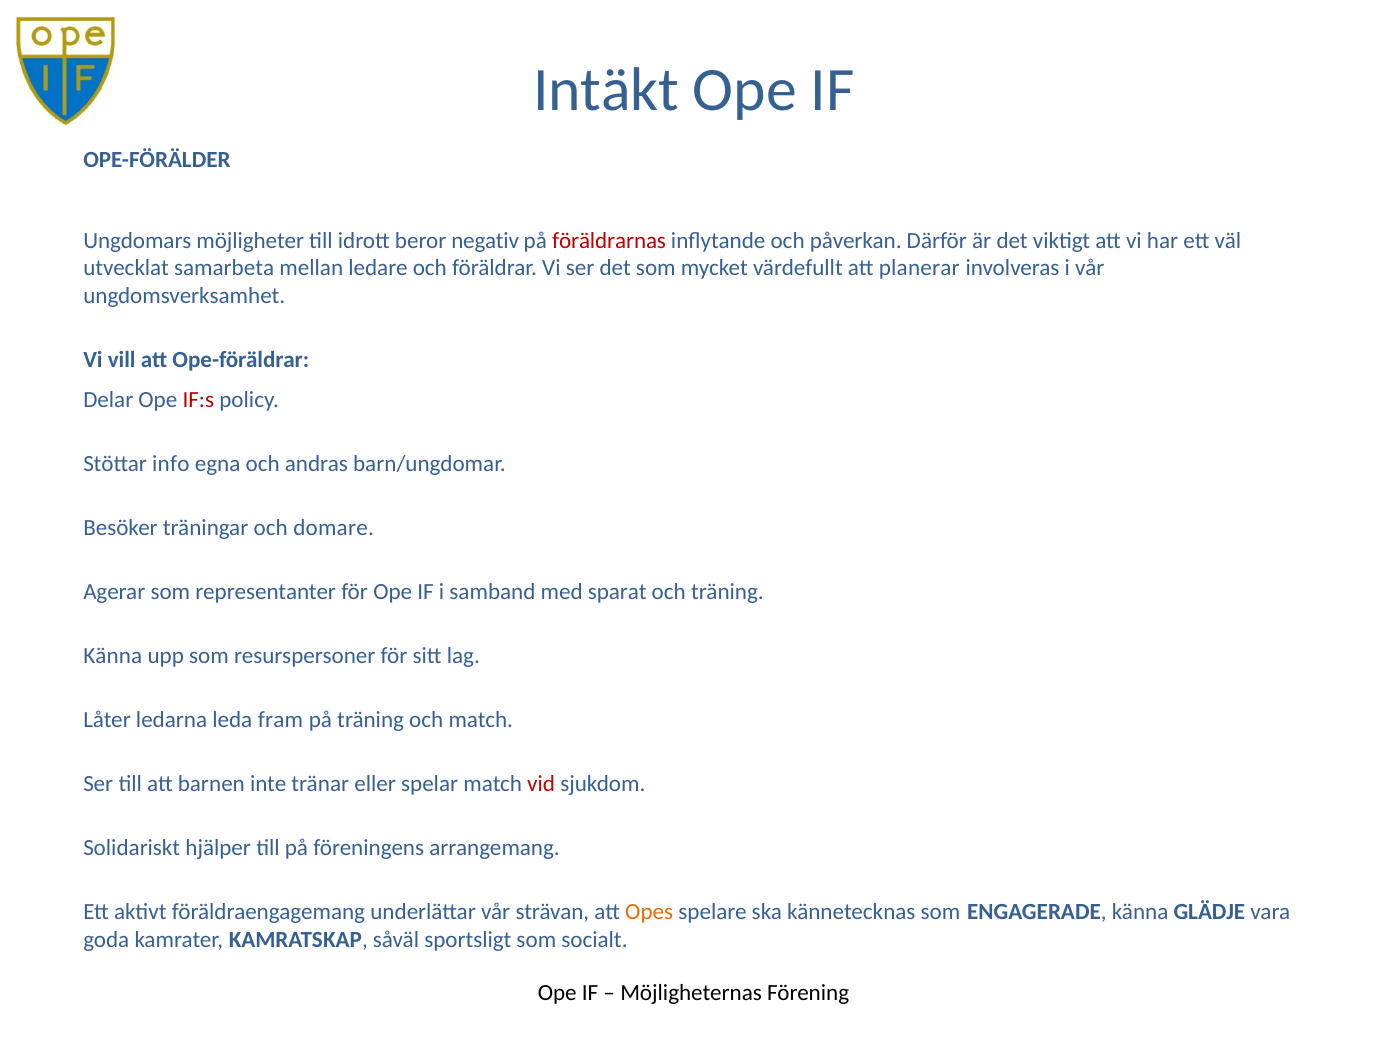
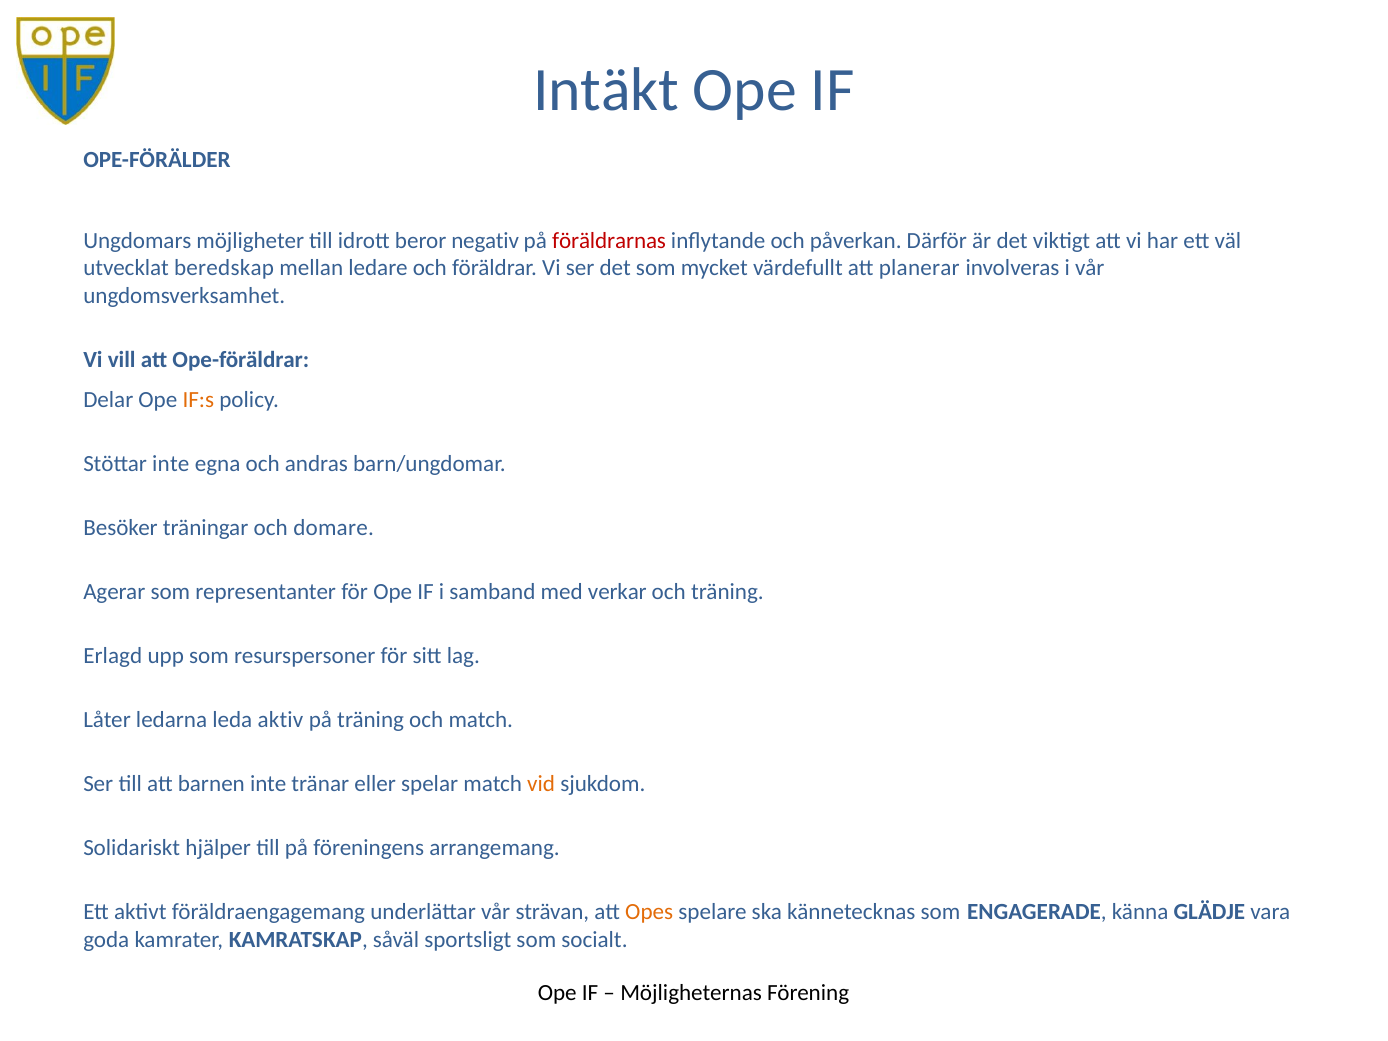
samarbeta: samarbeta -> beredskap
IF:s colour: red -> orange
Stöttar info: info -> inte
sparat: sparat -> verkar
Känna at (113, 656): Känna -> Erlagd
fram: fram -> aktiv
vid colour: red -> orange
